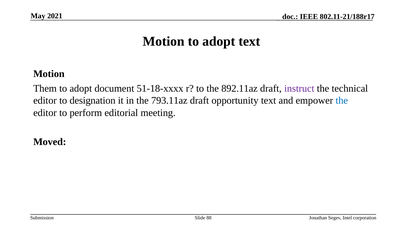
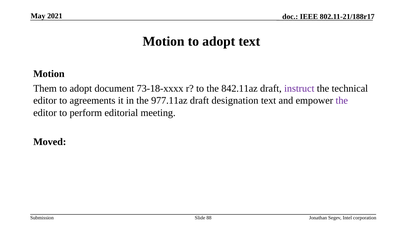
51-18-xxxx: 51-18-xxxx -> 73-18-xxxx
892.11az: 892.11az -> 842.11az
designation: designation -> agreements
793.11az: 793.11az -> 977.11az
opportunity: opportunity -> designation
the at (342, 100) colour: blue -> purple
